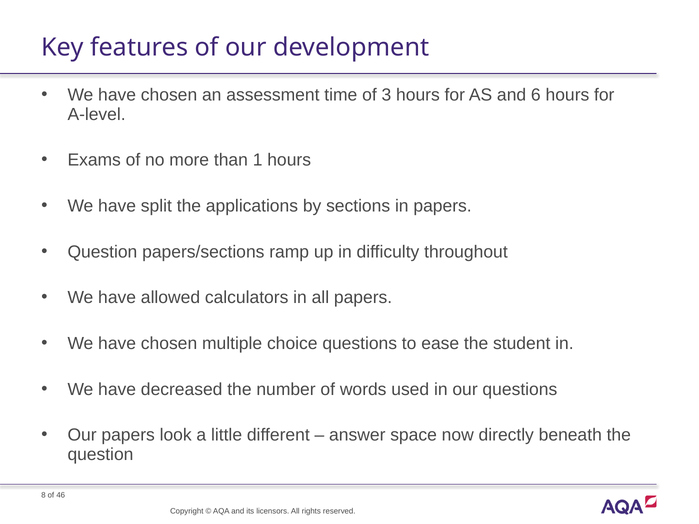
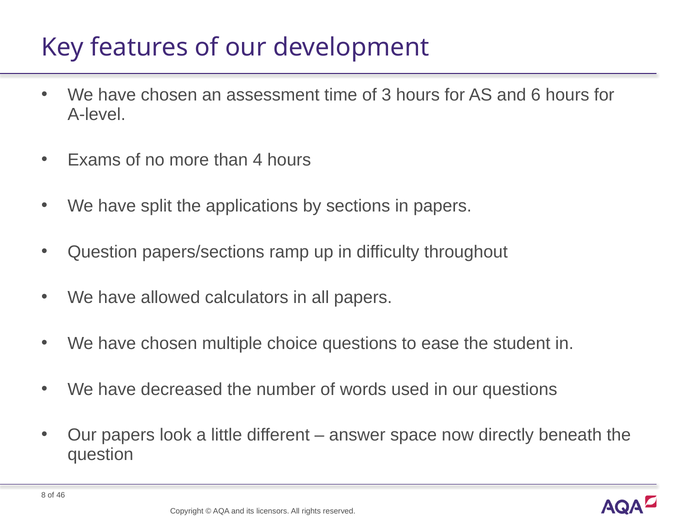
1: 1 -> 4
